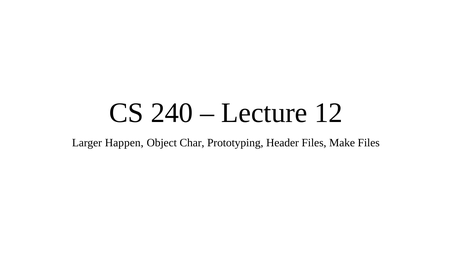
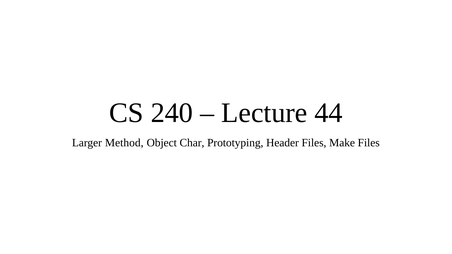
12: 12 -> 44
Happen: Happen -> Method
